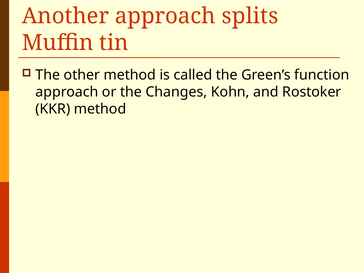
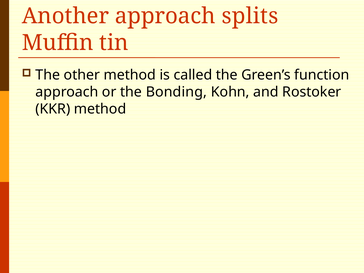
Changes: Changes -> Bonding
